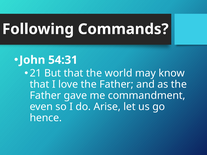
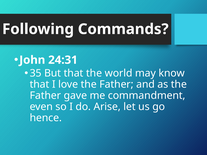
54:31: 54:31 -> 24:31
21: 21 -> 35
